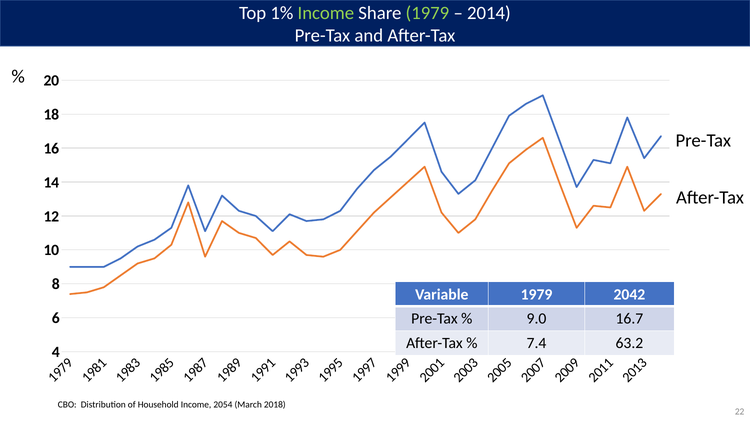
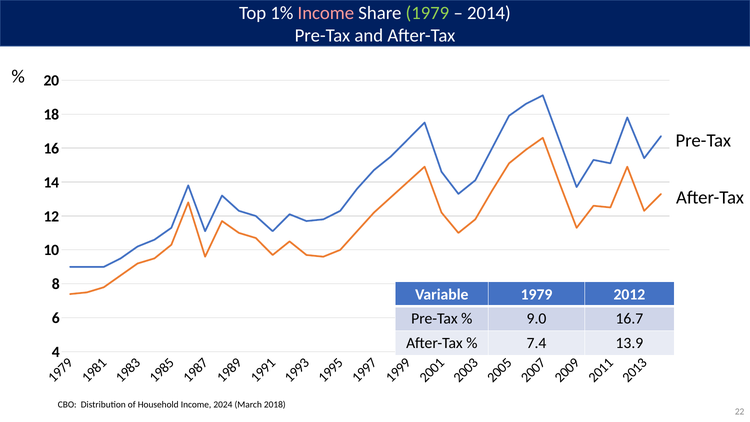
Income at (326, 13) colour: light green -> pink
2042: 2042 -> 2012
63.2: 63.2 -> 13.9
2054: 2054 -> 2024
